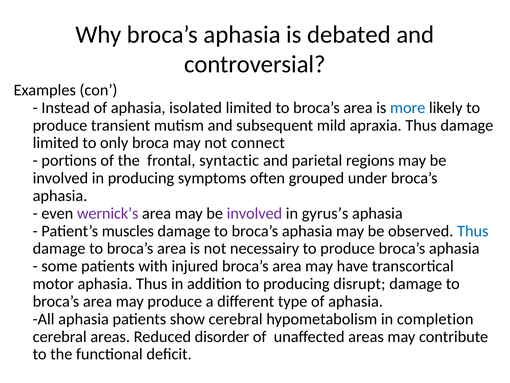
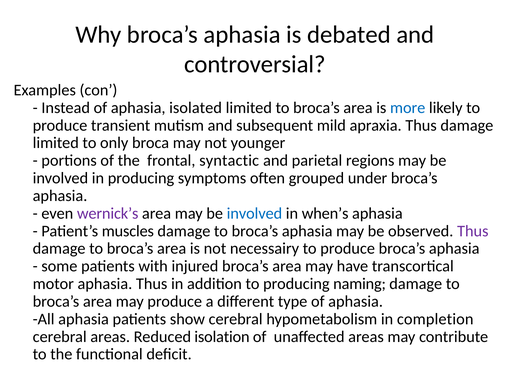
connect: connect -> younger
involved at (254, 213) colour: purple -> blue
gyrus’s: gyrus’s -> when’s
Thus at (473, 231) colour: blue -> purple
disrupt: disrupt -> naming
disorder: disorder -> isolation
